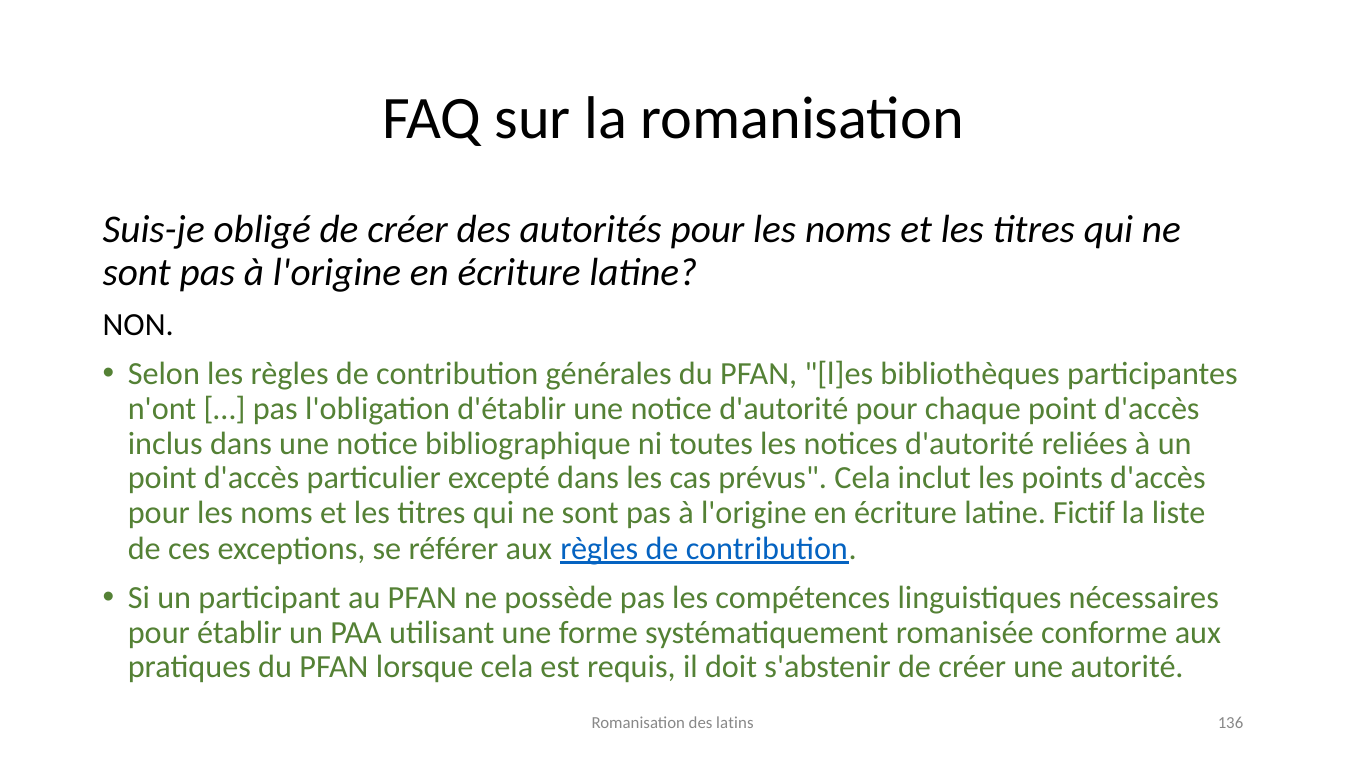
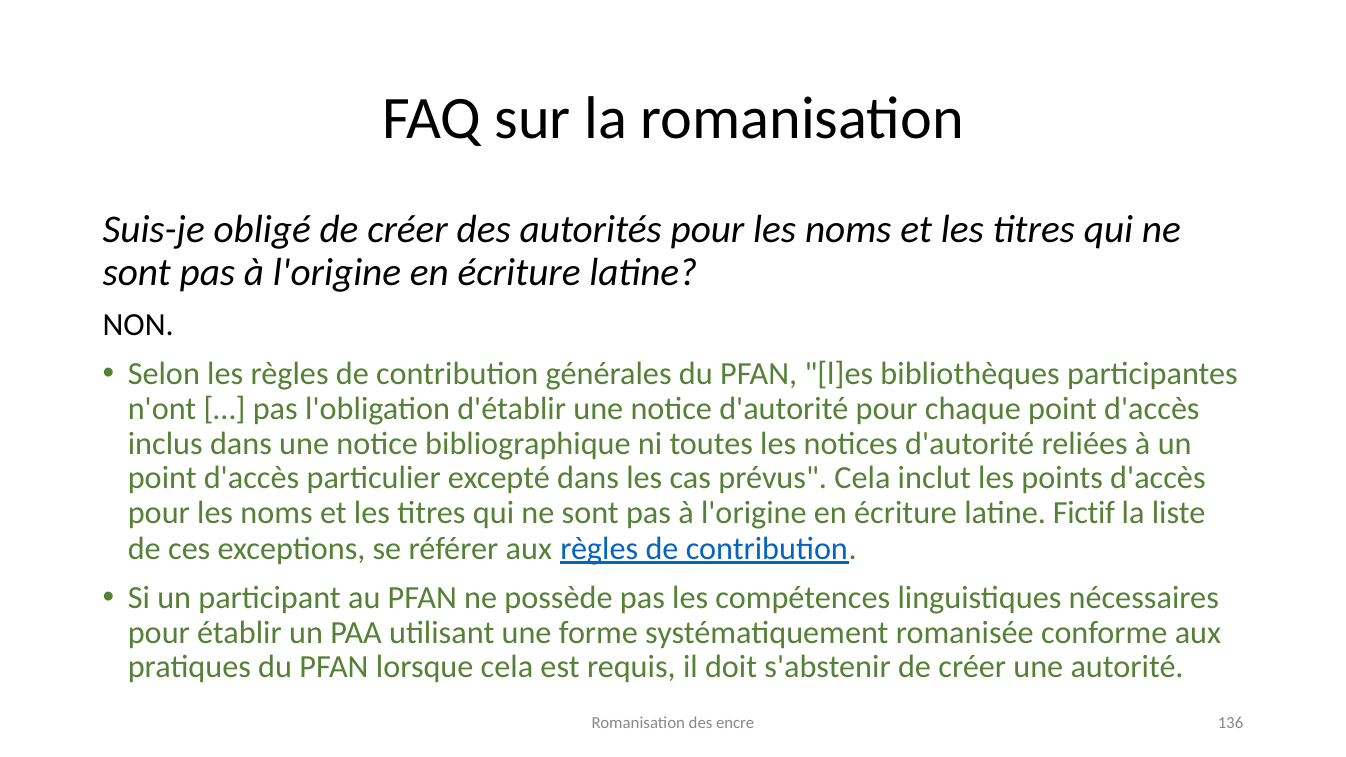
latins: latins -> encre
